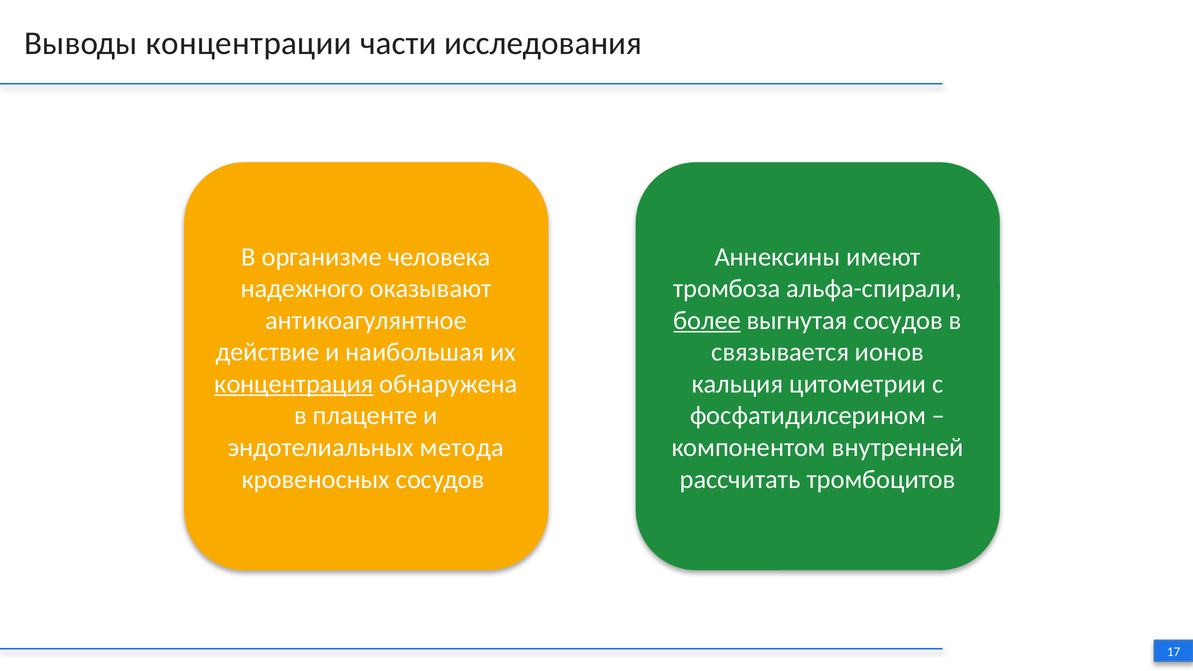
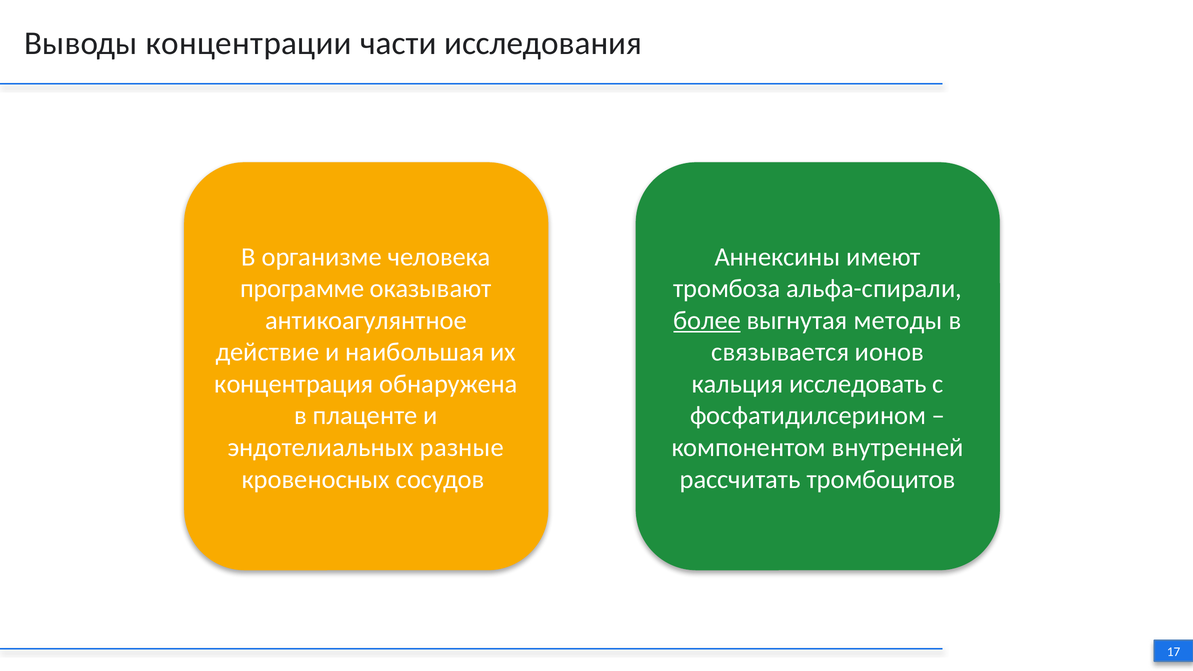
надежного: надежного -> программе
выгнутая сосудов: сосудов -> методы
концентрация underline: present -> none
цитометрии: цитометрии -> исследовать
метода: метода -> разные
